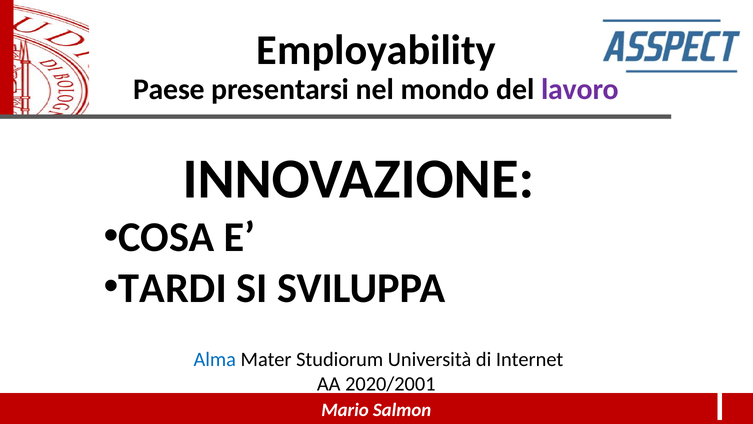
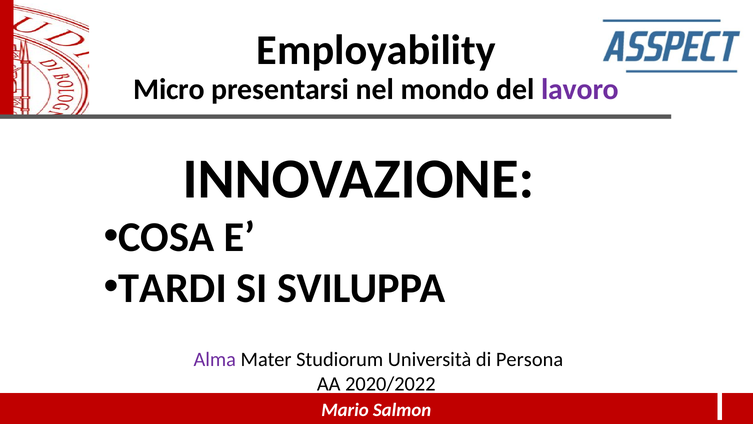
Paese: Paese -> Micro
Alma colour: blue -> purple
Internet: Internet -> Persona
2020/2001: 2020/2001 -> 2020/2022
